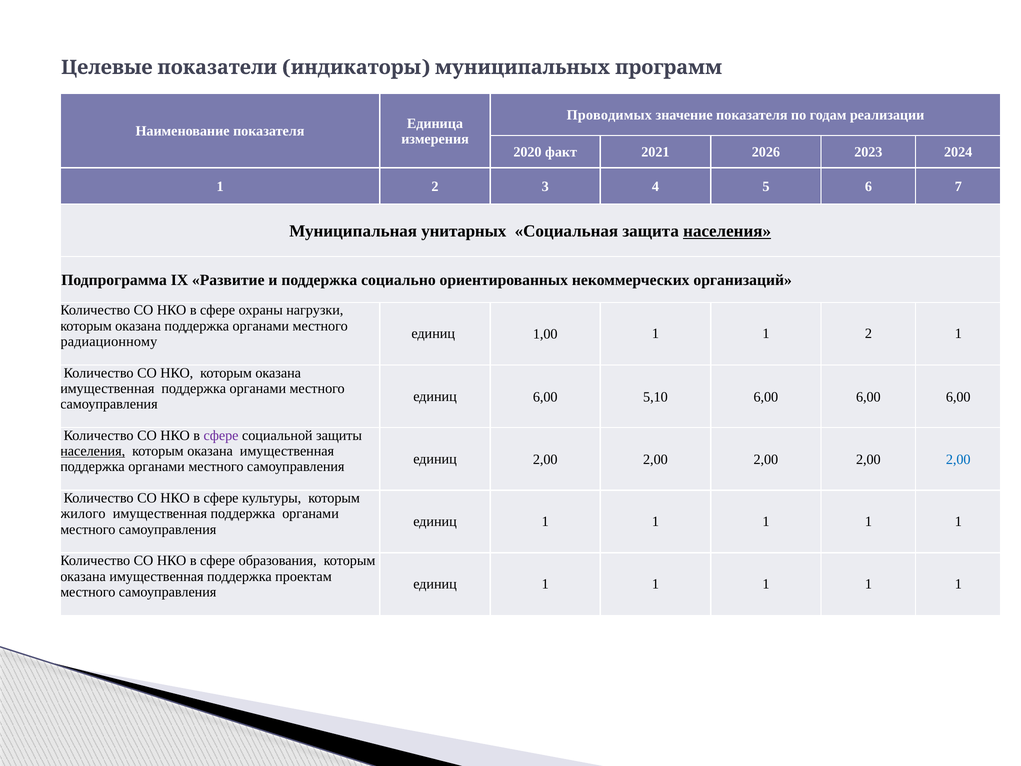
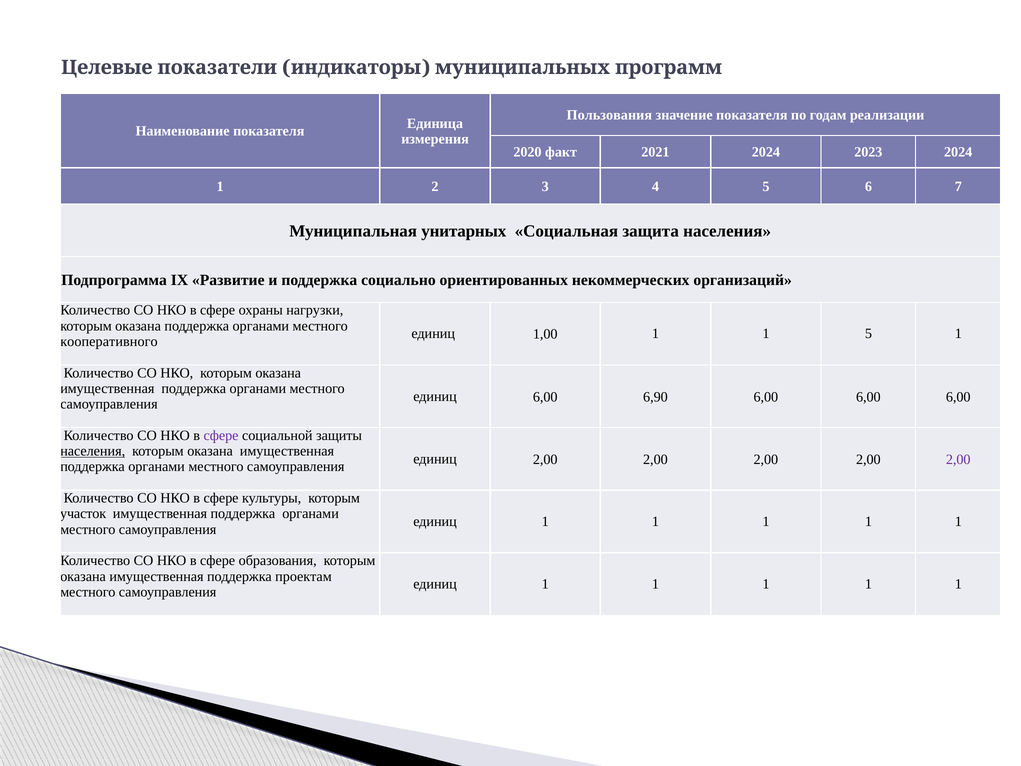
Проводимых: Проводимых -> Пользования
2021 2026: 2026 -> 2024
населения at (727, 231) underline: present -> none
1 1 2: 2 -> 5
радиационному: радиационному -> кооперативного
5,10: 5,10 -> 6,90
2,00 at (958, 459) colour: blue -> purple
жилого: жилого -> участок
